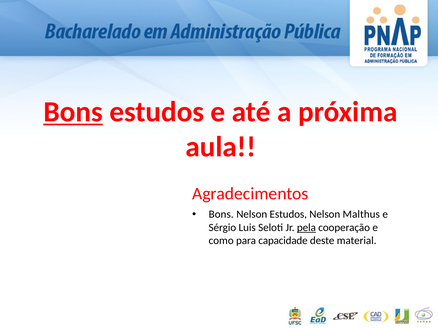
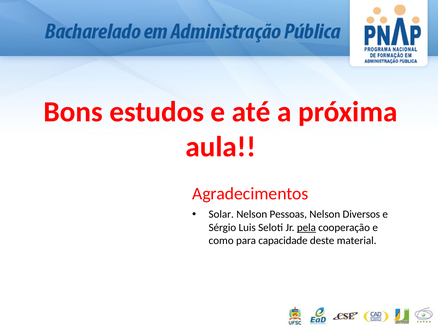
Bons at (73, 112) underline: present -> none
Bons at (221, 215): Bons -> Solar
Nelson Estudos: Estudos -> Pessoas
Malthus: Malthus -> Diversos
